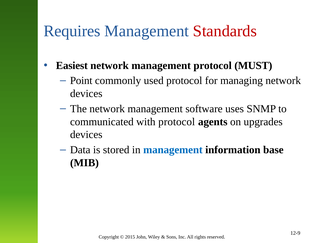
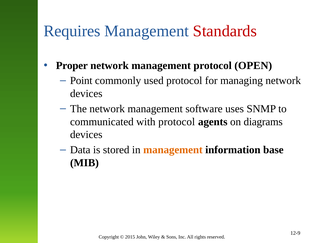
Easiest: Easiest -> Proper
MUST: MUST -> OPEN
upgrades: upgrades -> diagrams
management at (173, 150) colour: blue -> orange
